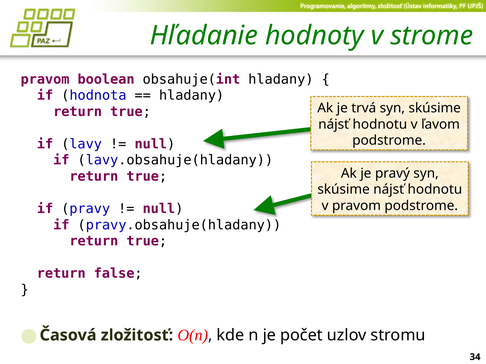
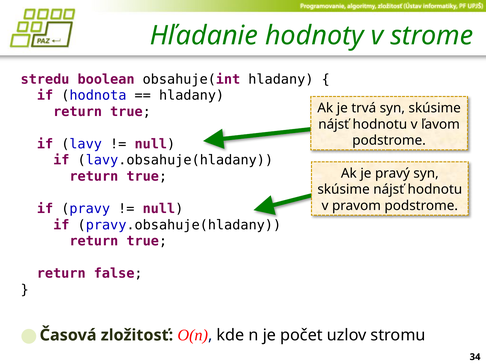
pravom at (45, 79): pravom -> stredu
